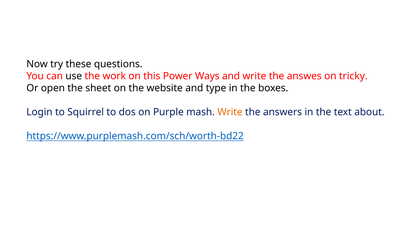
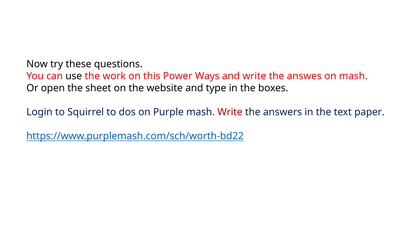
on tricky: tricky -> mash
Write at (230, 112) colour: orange -> red
about: about -> paper
